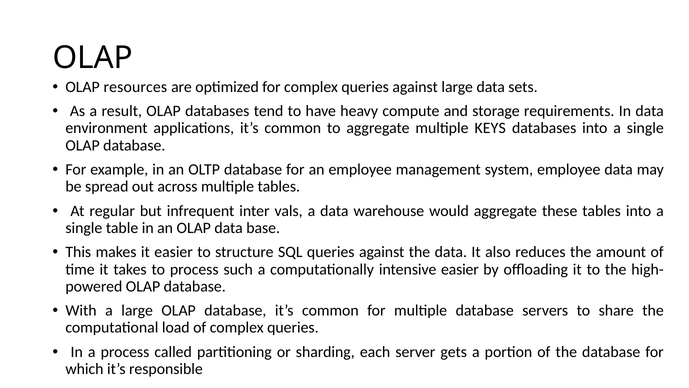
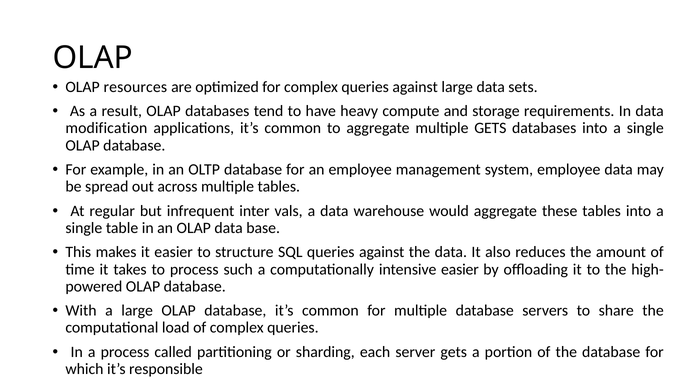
environment: environment -> modification
multiple KEYS: KEYS -> GETS
